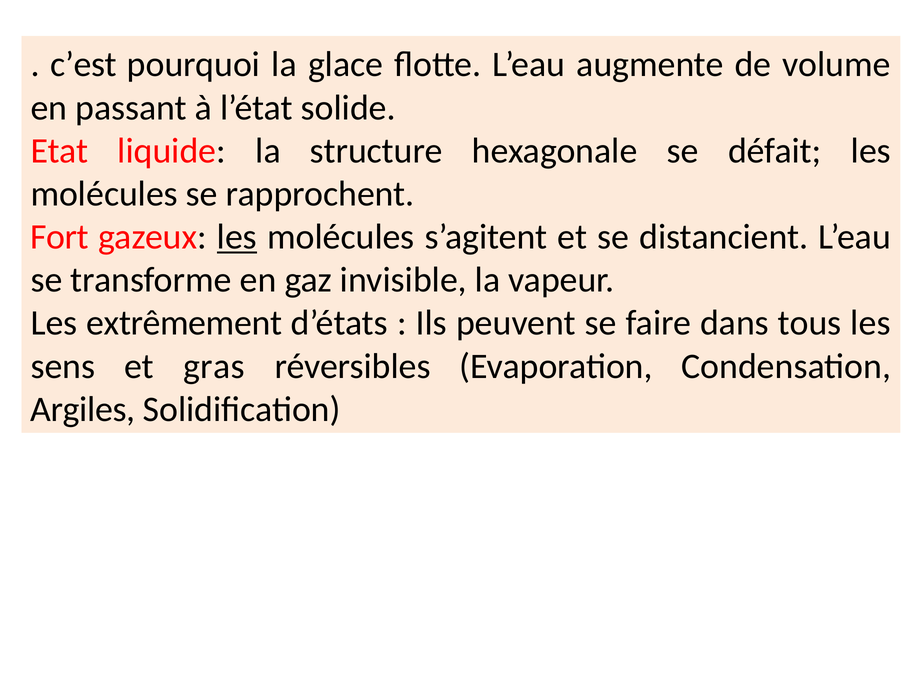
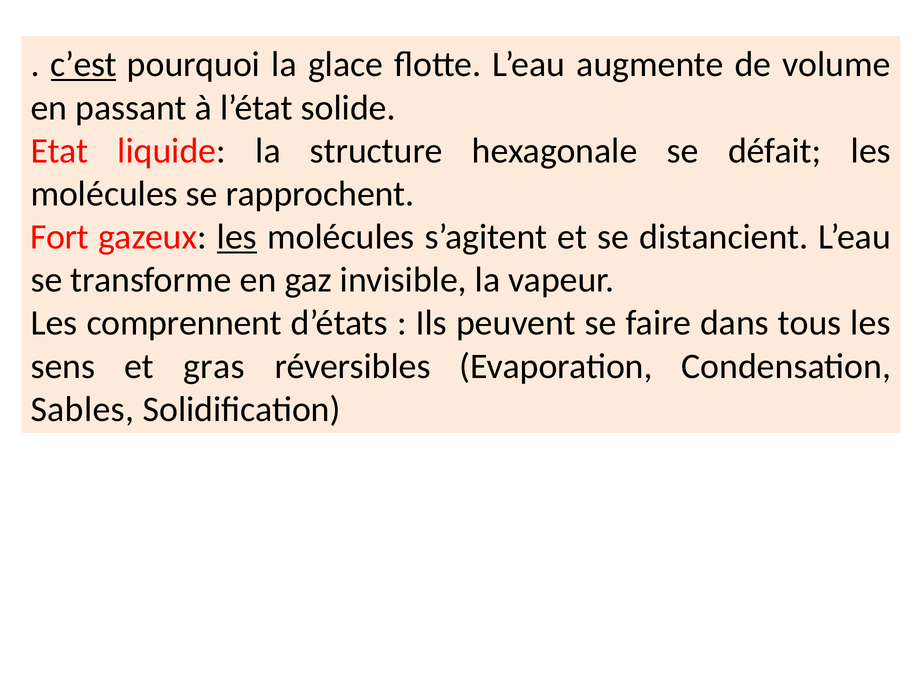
c’est underline: none -> present
extrêmement: extrêmement -> comprennent
Argiles: Argiles -> Sables
